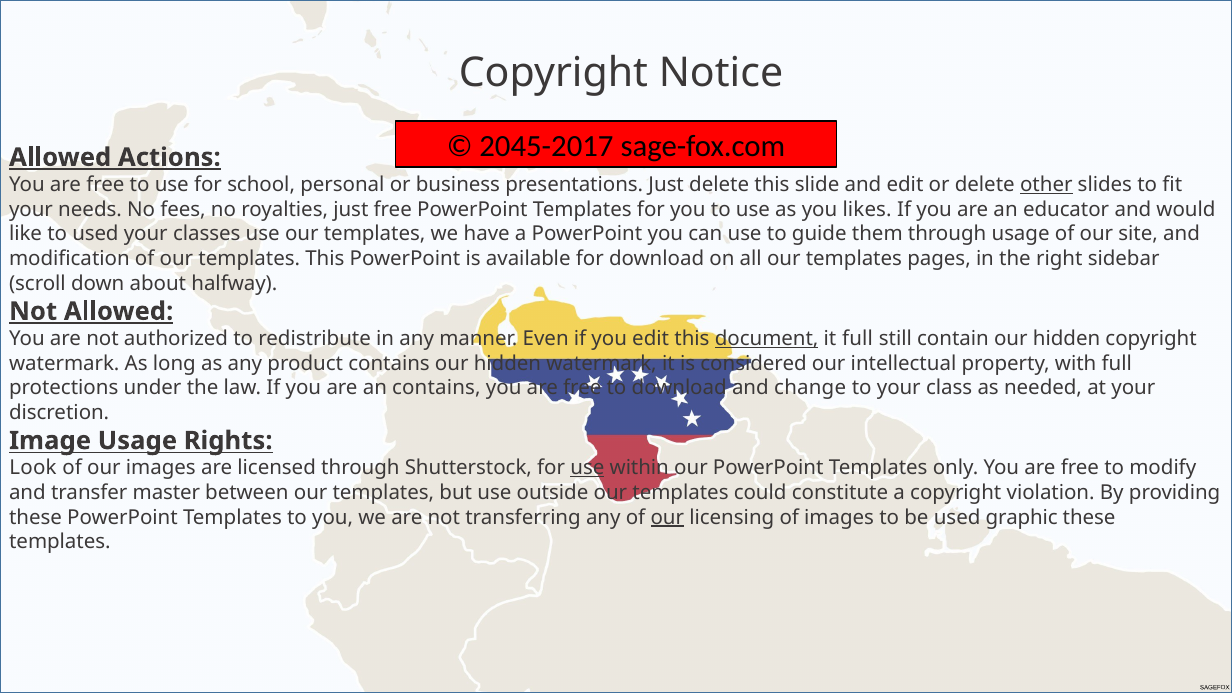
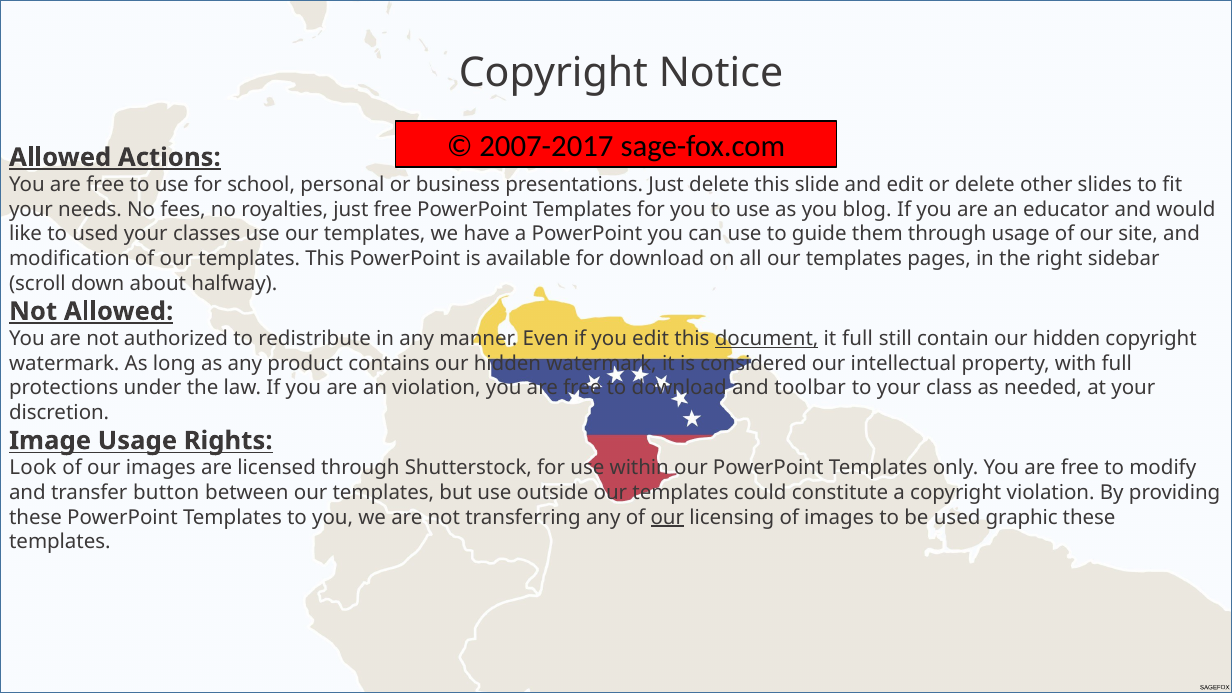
2045-2017: 2045-2017 -> 2007-2017
other underline: present -> none
likes: likes -> blog
an contains: contains -> violation
change: change -> toolbar
use at (587, 468) underline: present -> none
master: master -> button
